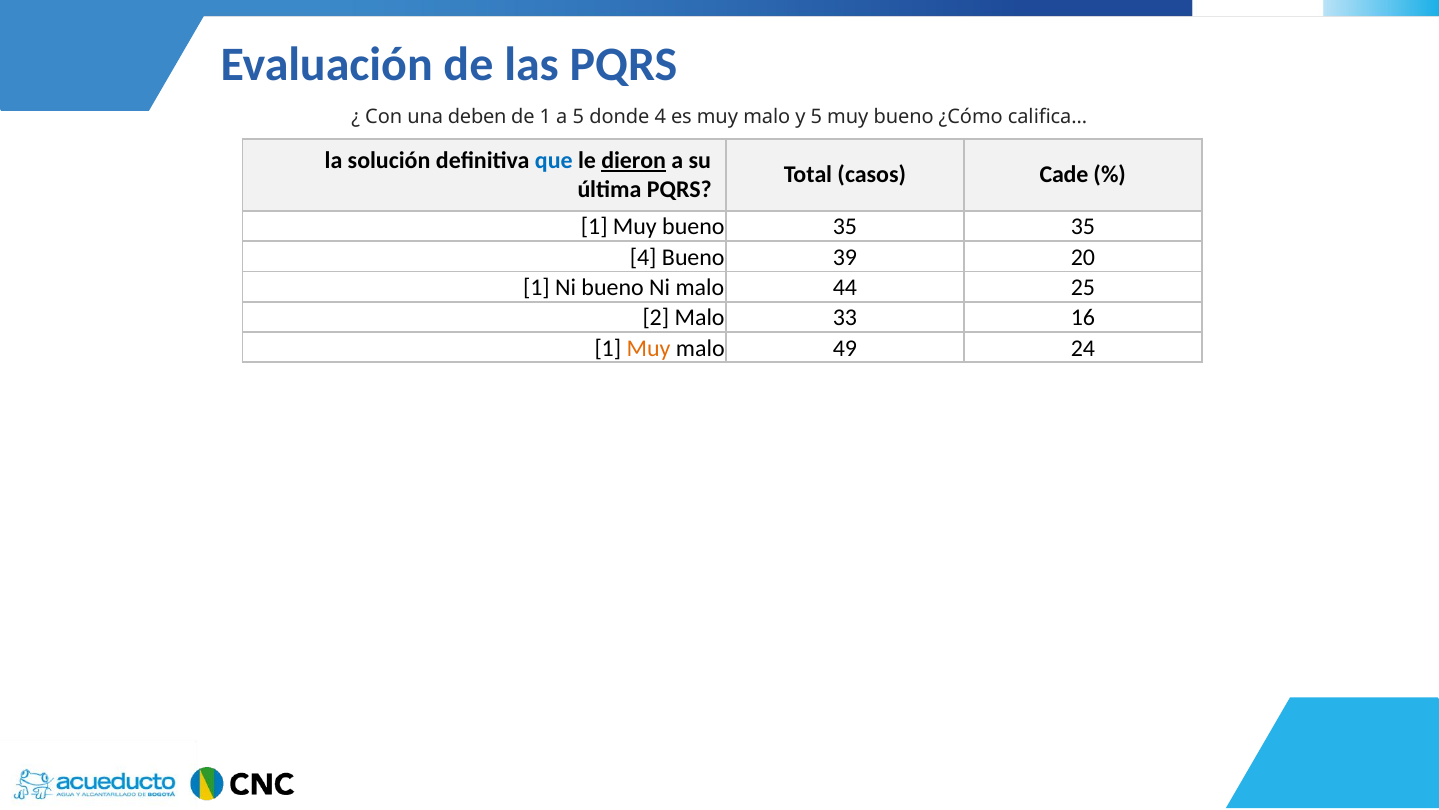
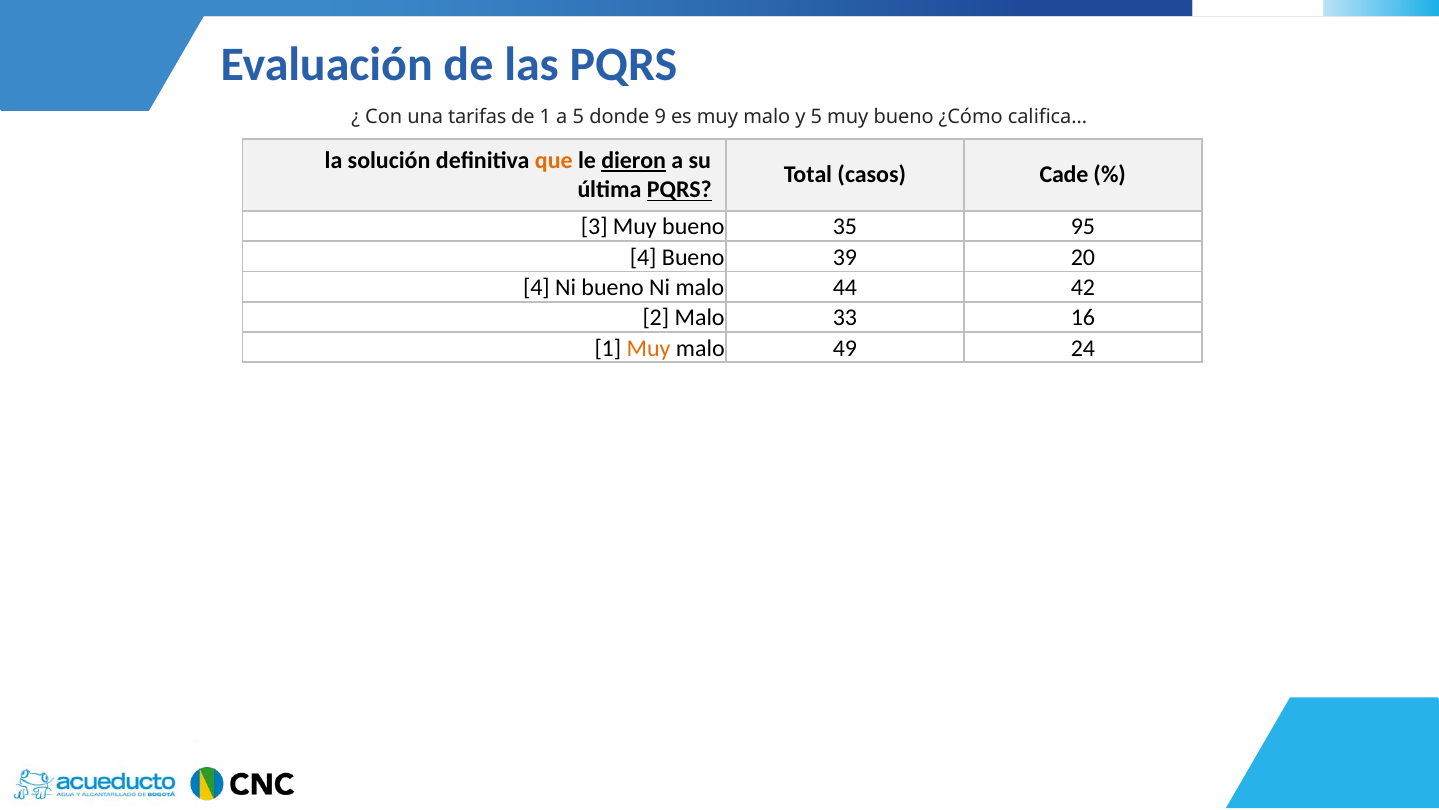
deben: deben -> tarifas
donde 4: 4 -> 9
que colour: blue -> orange
PQRS at (679, 190) underline: none -> present
1 at (594, 227): 1 -> 3
35 35: 35 -> 95
1 at (536, 288): 1 -> 4
25: 25 -> 42
